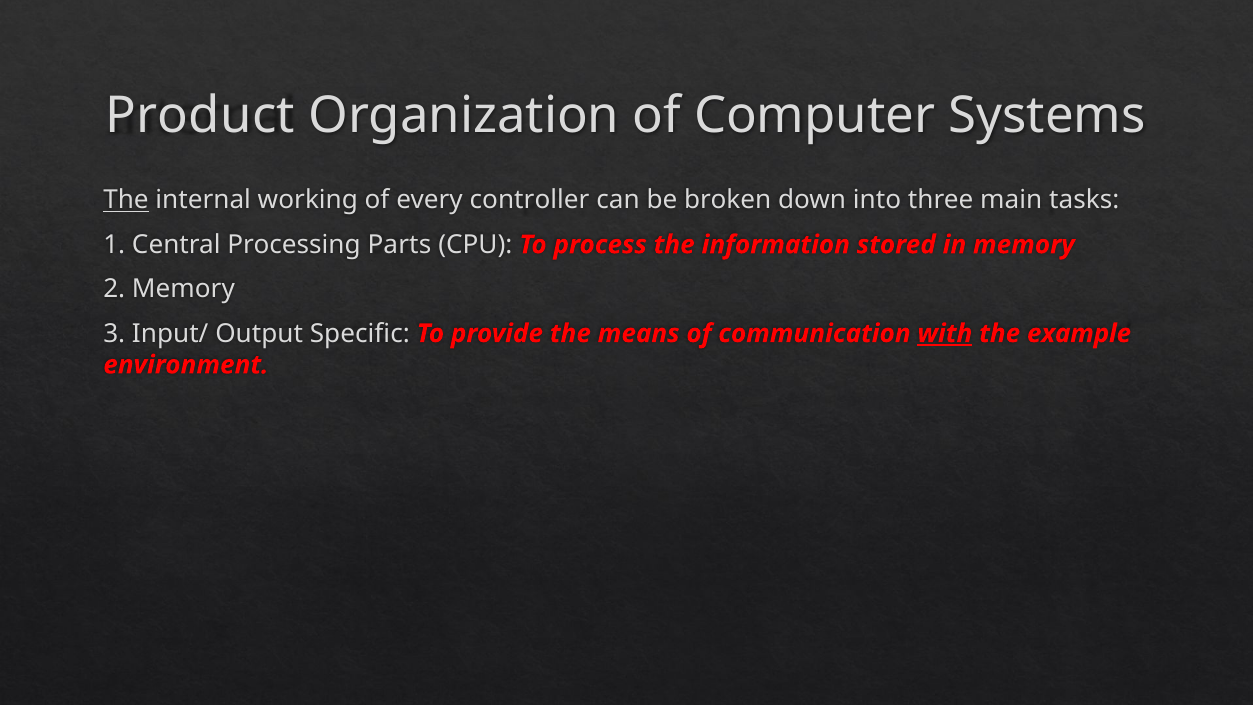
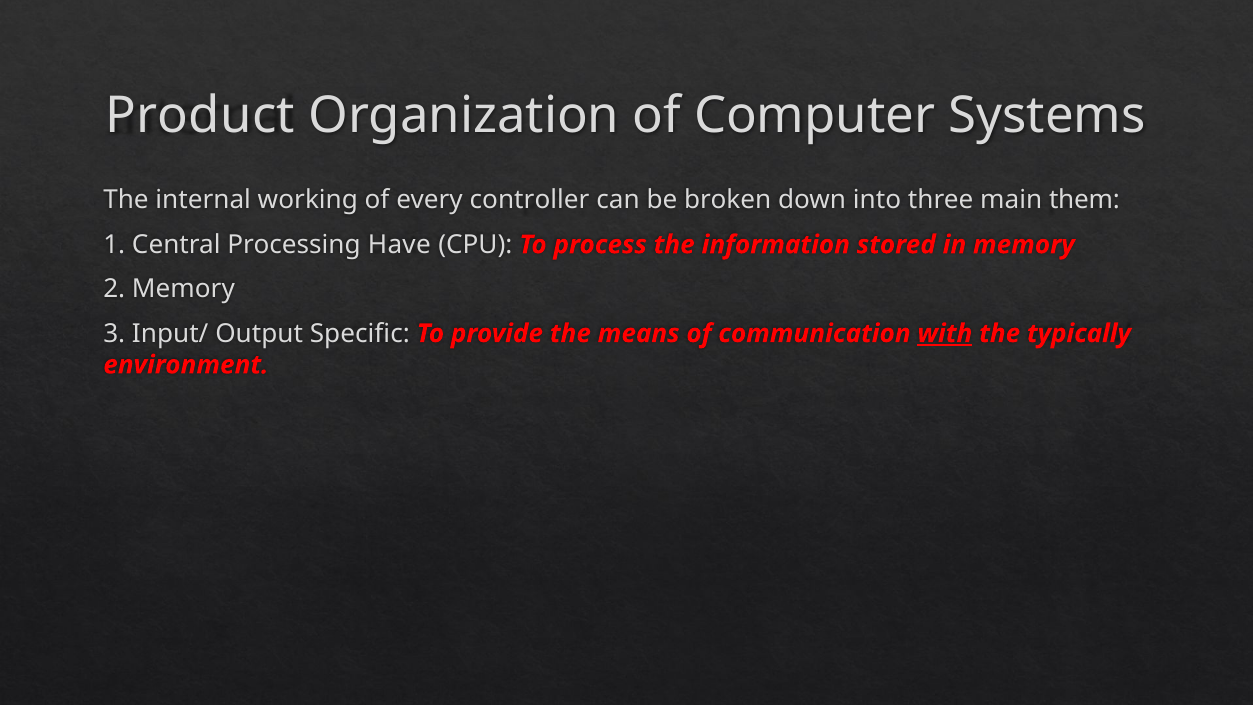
The at (126, 200) underline: present -> none
tasks: tasks -> them
Parts: Parts -> Have
example: example -> typically
